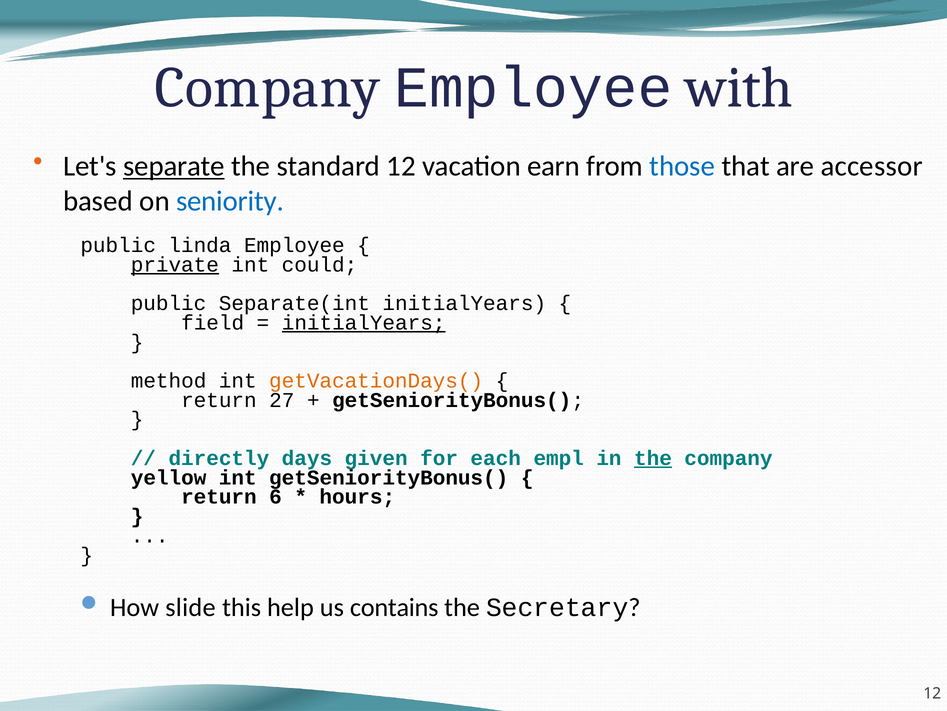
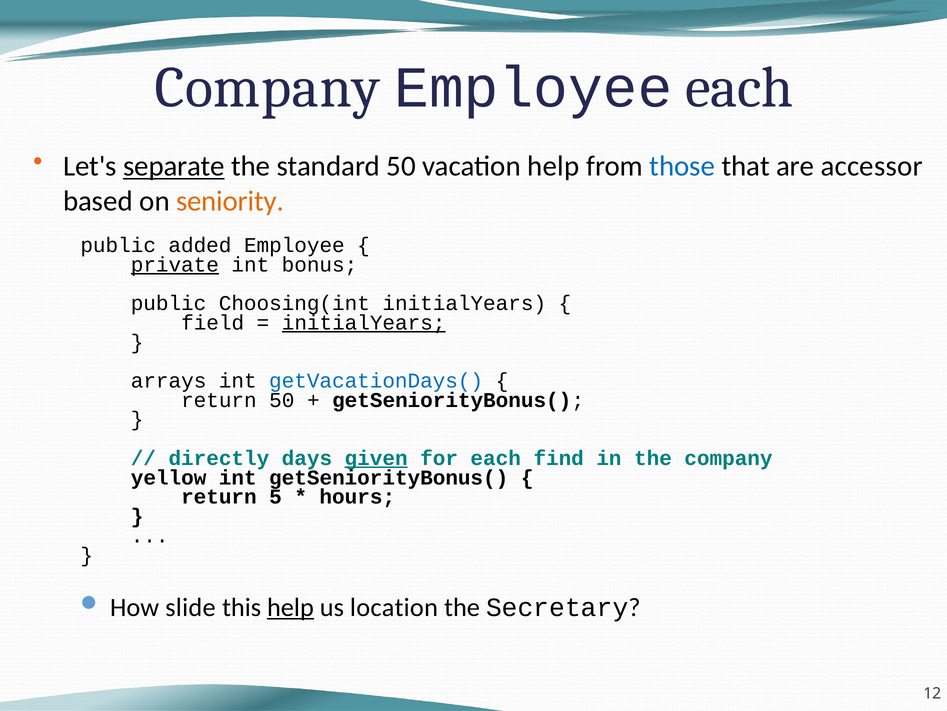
Employee with: with -> each
standard 12: 12 -> 50
vacation earn: earn -> help
seniority colour: blue -> orange
linda: linda -> added
could: could -> bonus
Separate(int: Separate(int -> Choosing(int
method: method -> arrays
getVacationDays( colour: orange -> blue
return 27: 27 -> 50
given underline: none -> present
empl: empl -> find
the at (653, 458) underline: present -> none
6: 6 -> 5
help at (290, 607) underline: none -> present
contains: contains -> location
